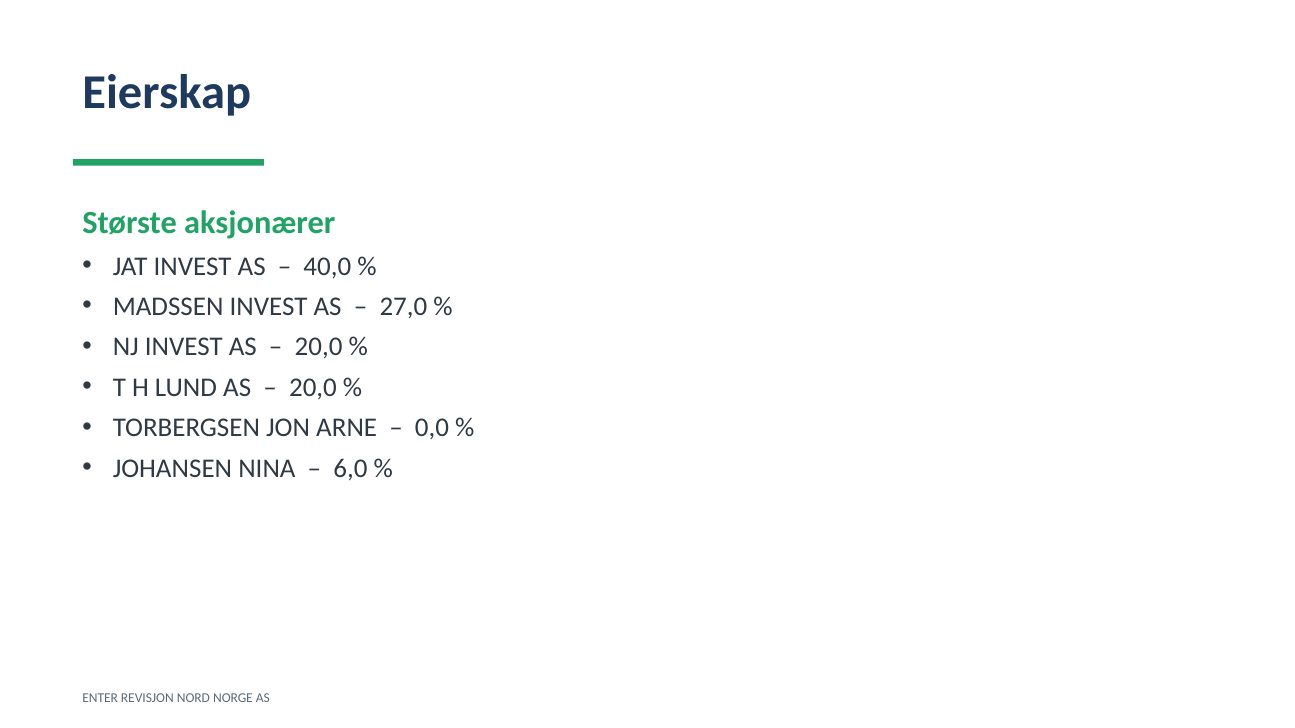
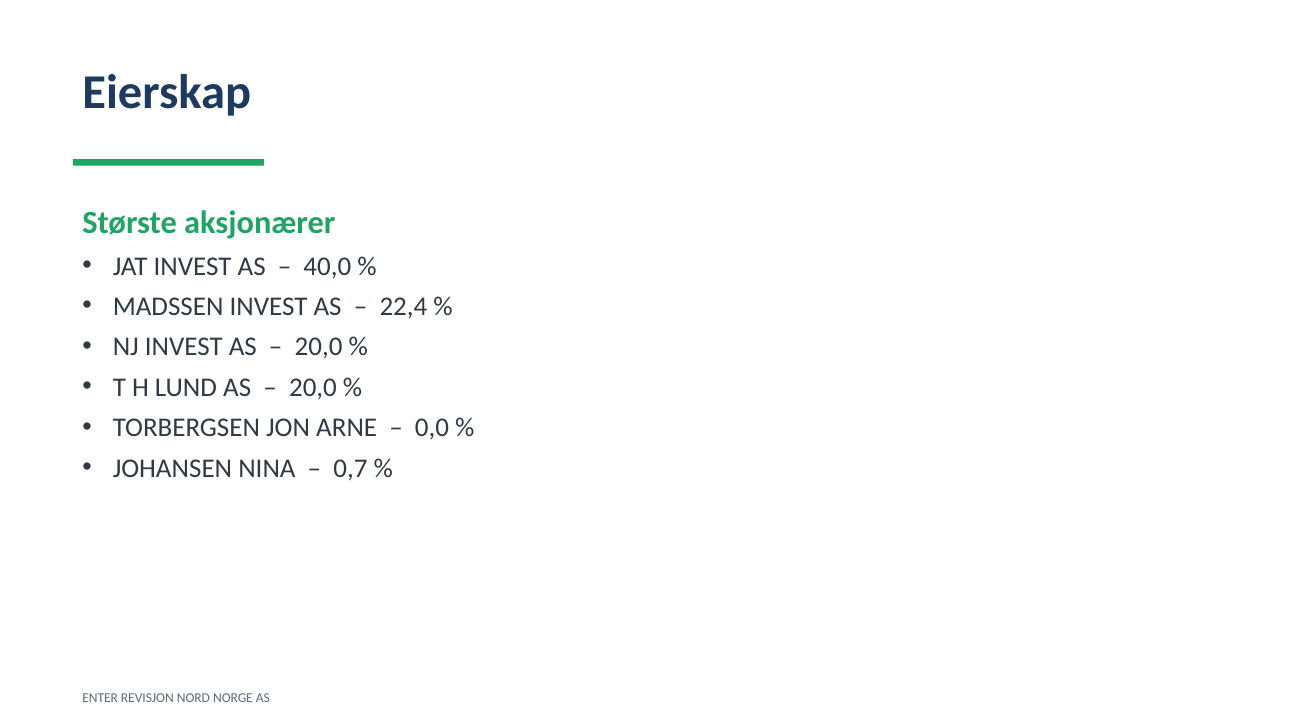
27,0: 27,0 -> 22,4
6,0: 6,0 -> 0,7
